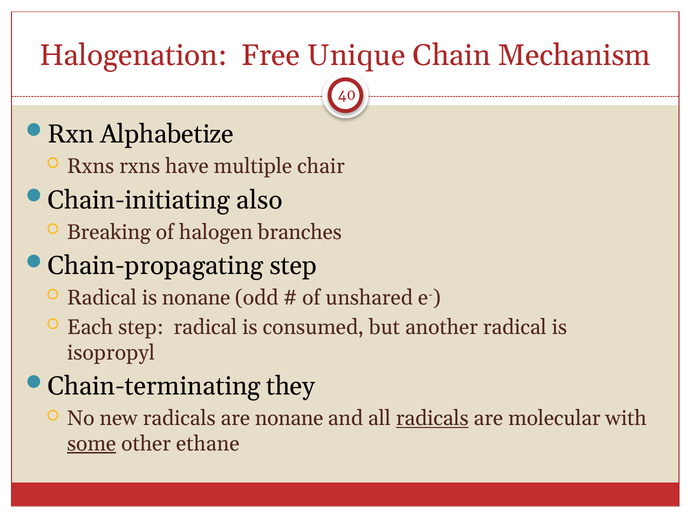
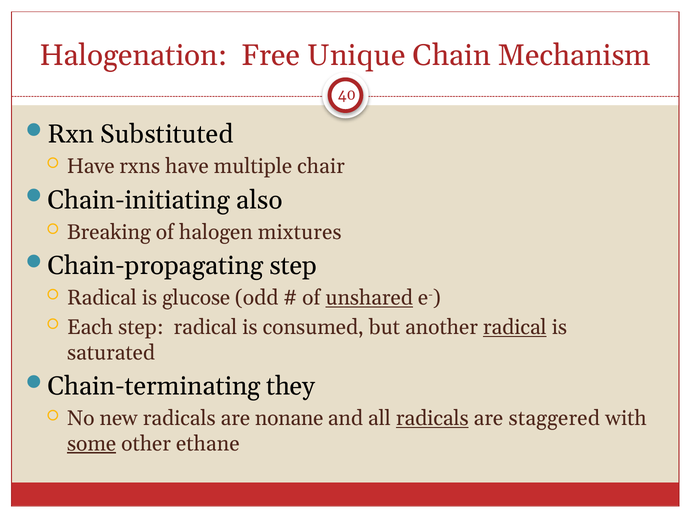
Alphabetize: Alphabetize -> Substituted
Rxns at (91, 166): Rxns -> Have
branches: branches -> mixtures
is nonane: nonane -> glucose
unshared underline: none -> present
radical at (515, 328) underline: none -> present
isopropyl: isopropyl -> saturated
molecular: molecular -> staggered
